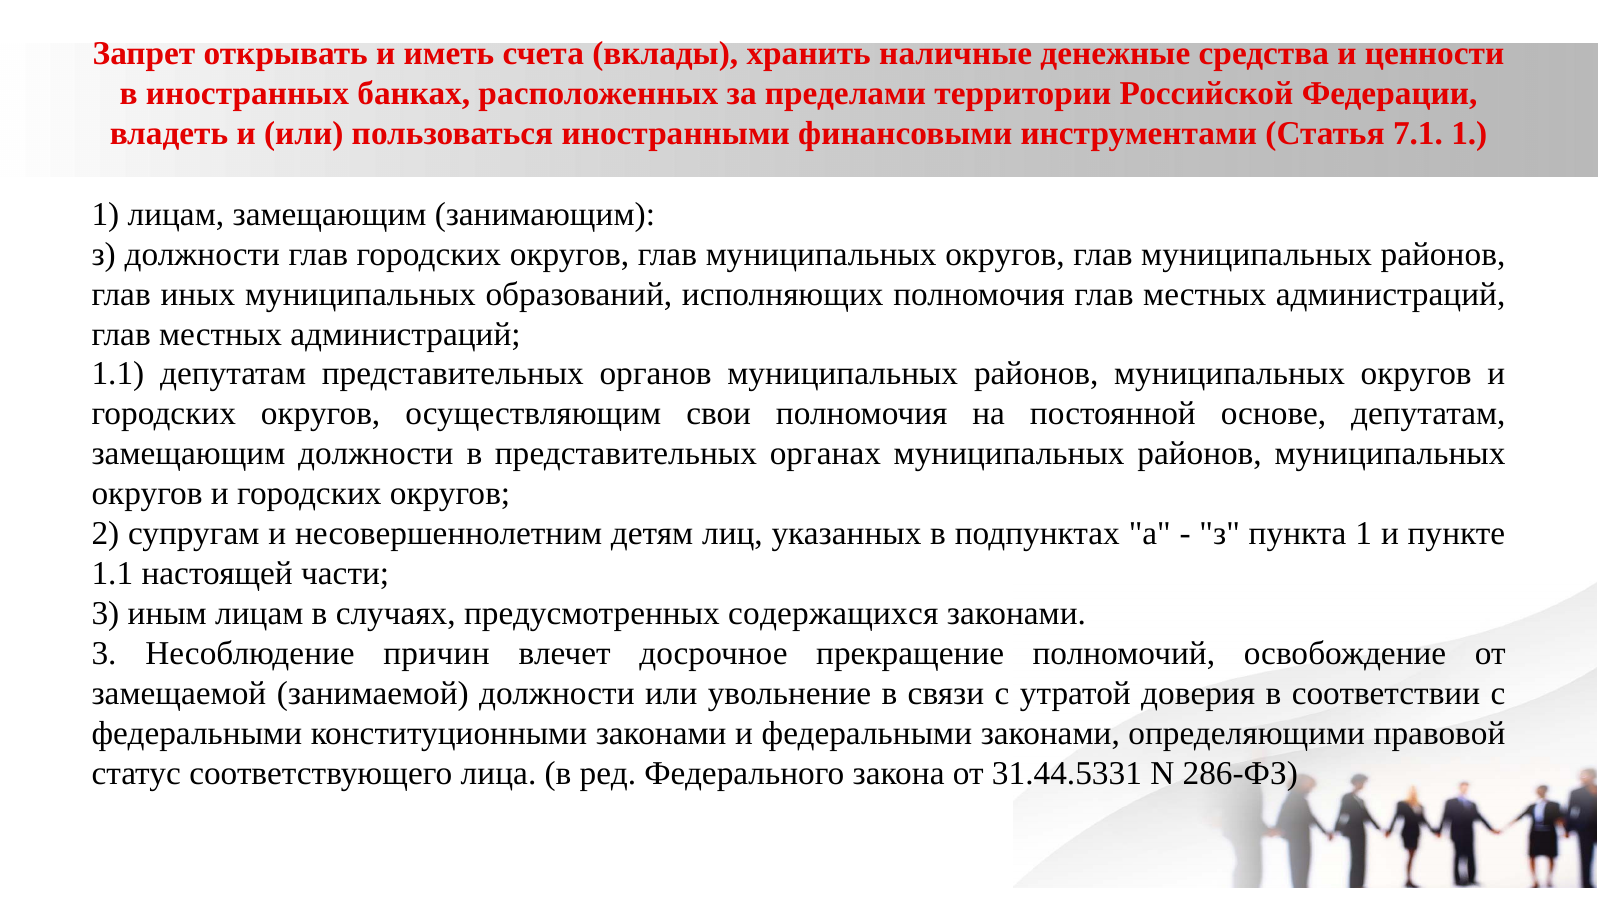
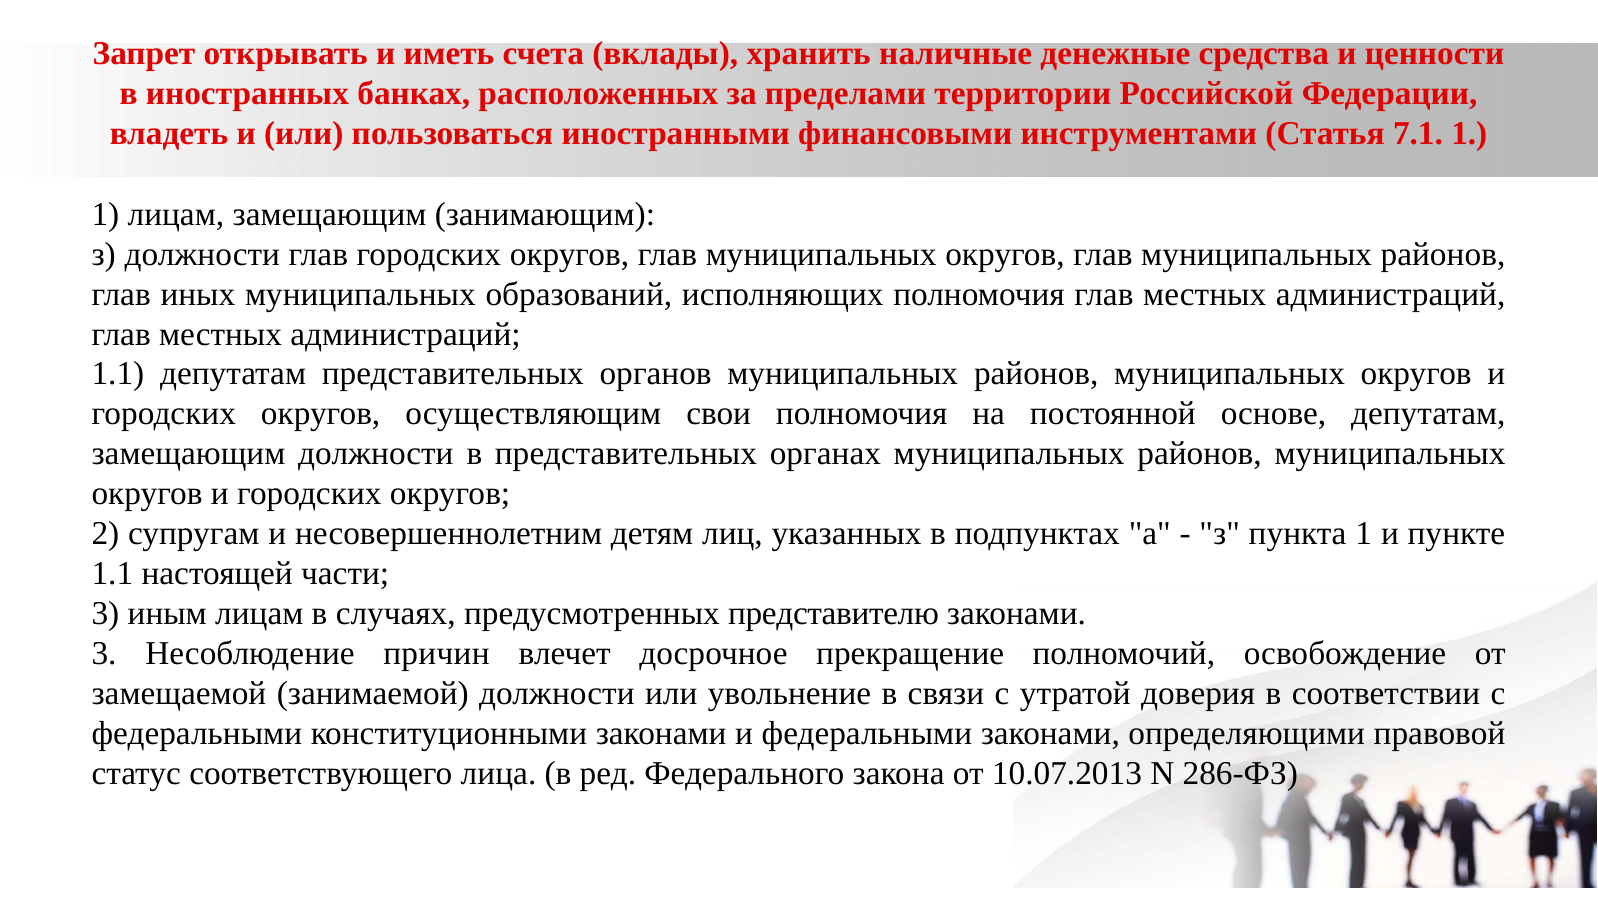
содержащихся: содержащихся -> представителю
31.44.5331: 31.44.5331 -> 10.07.2013
